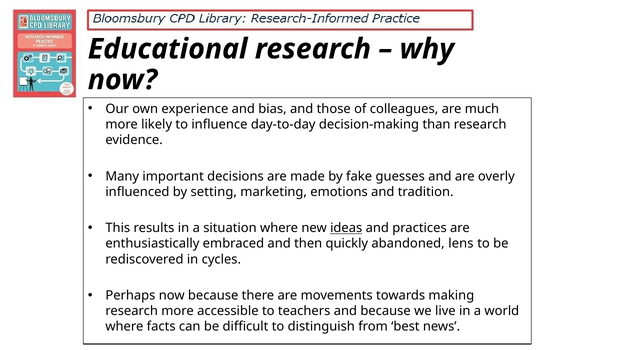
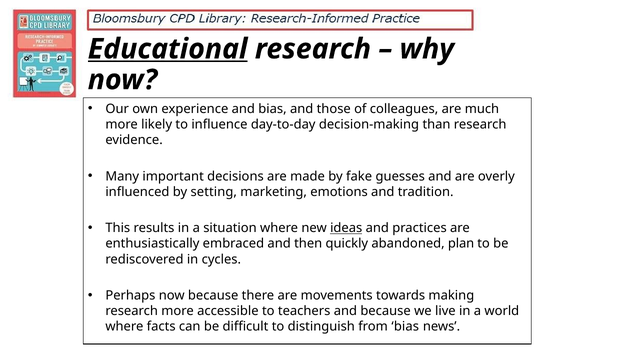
Educational underline: none -> present
lens: lens -> plan
from best: best -> bias
